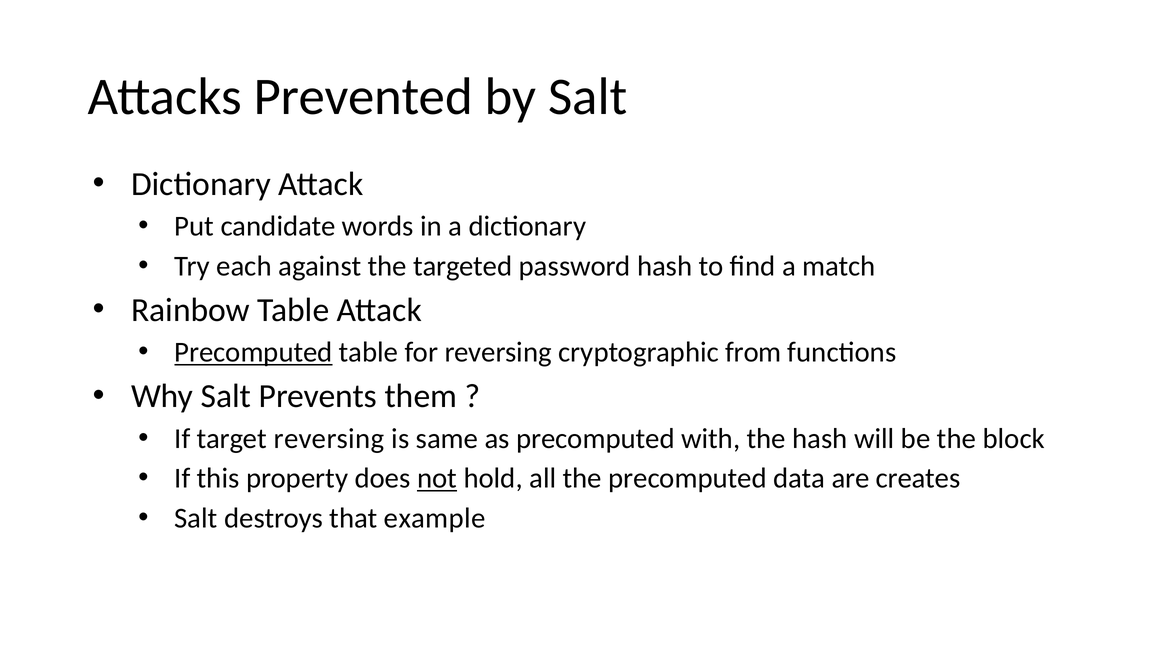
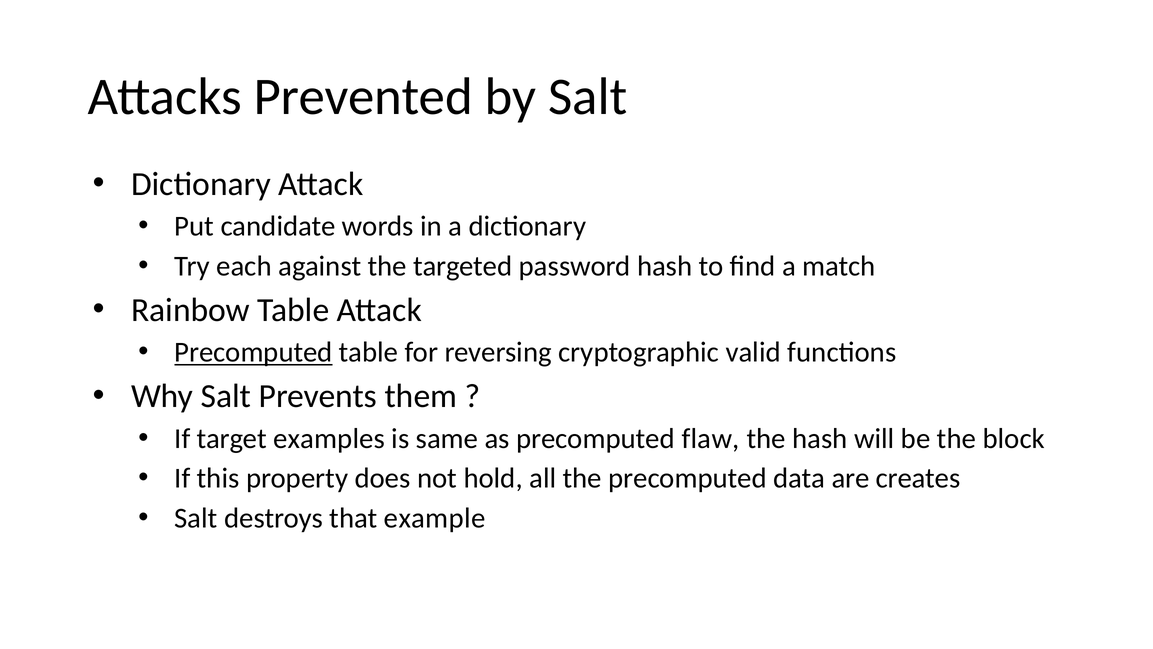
from: from -> valid
target reversing: reversing -> examples
with: with -> flaw
not underline: present -> none
